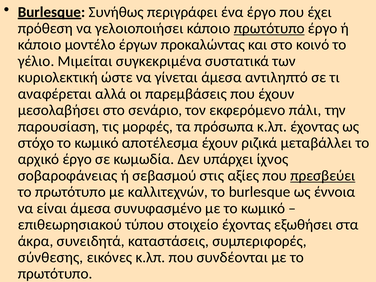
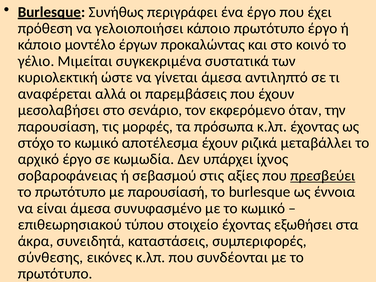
πρωτότυπο at (269, 28) underline: present -> none
πάλι: πάλι -> όταν
καλλιτεχνών: καλλιτεχνών -> παρουσίασή
